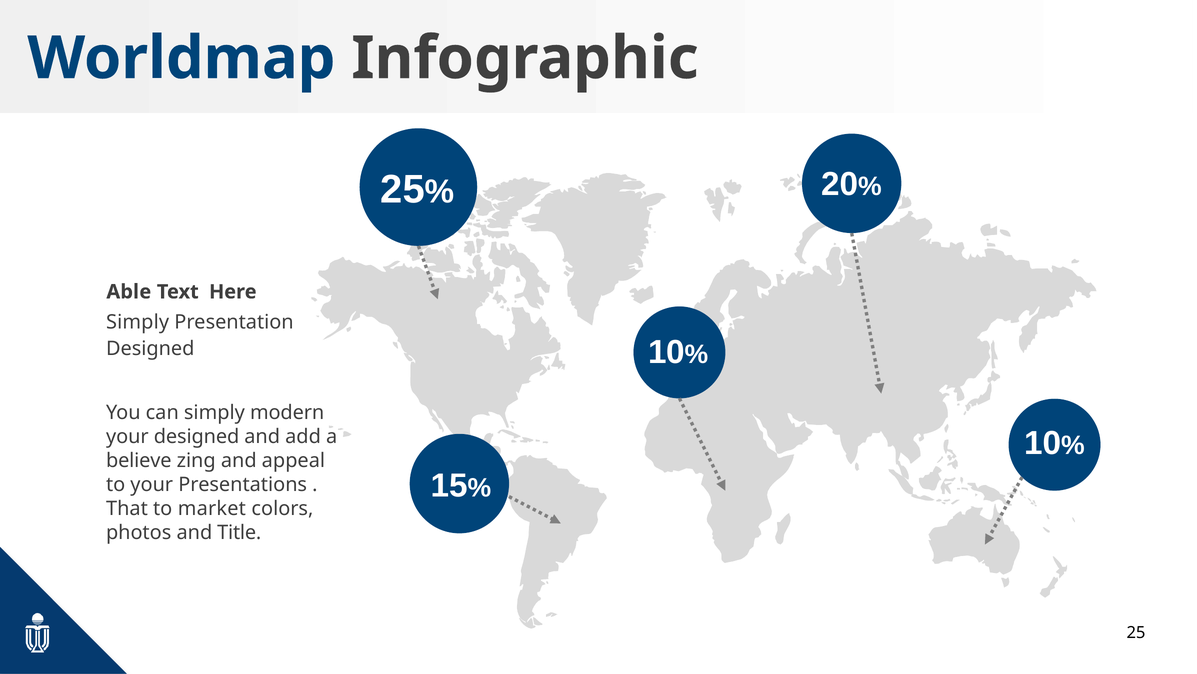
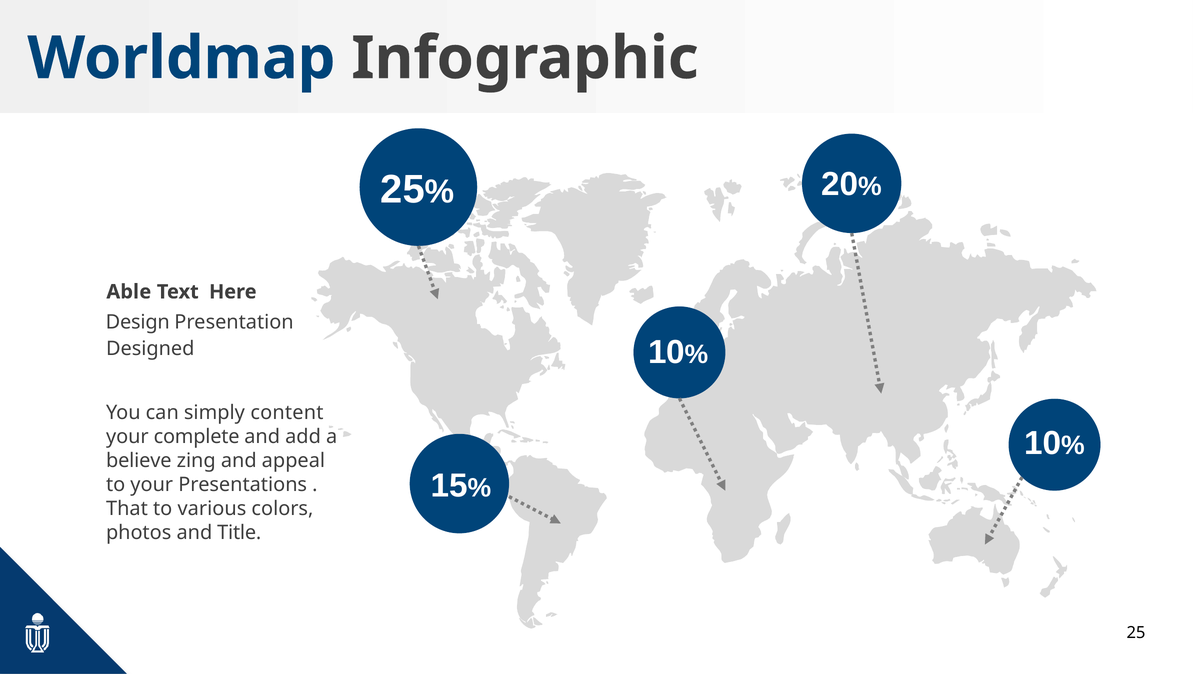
Simply at (138, 322): Simply -> Design
modern: modern -> content
your designed: designed -> complete
market: market -> various
